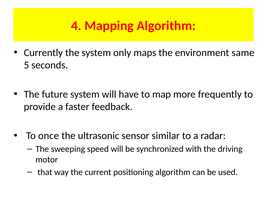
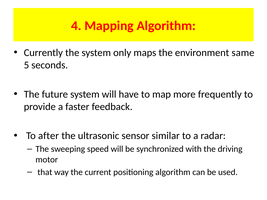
once: once -> after
